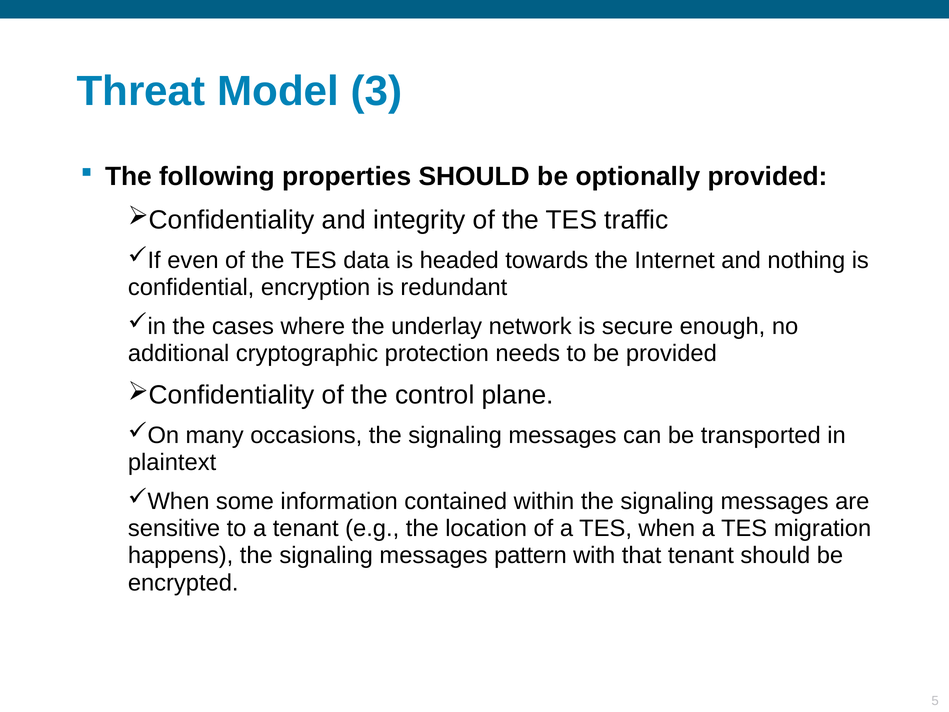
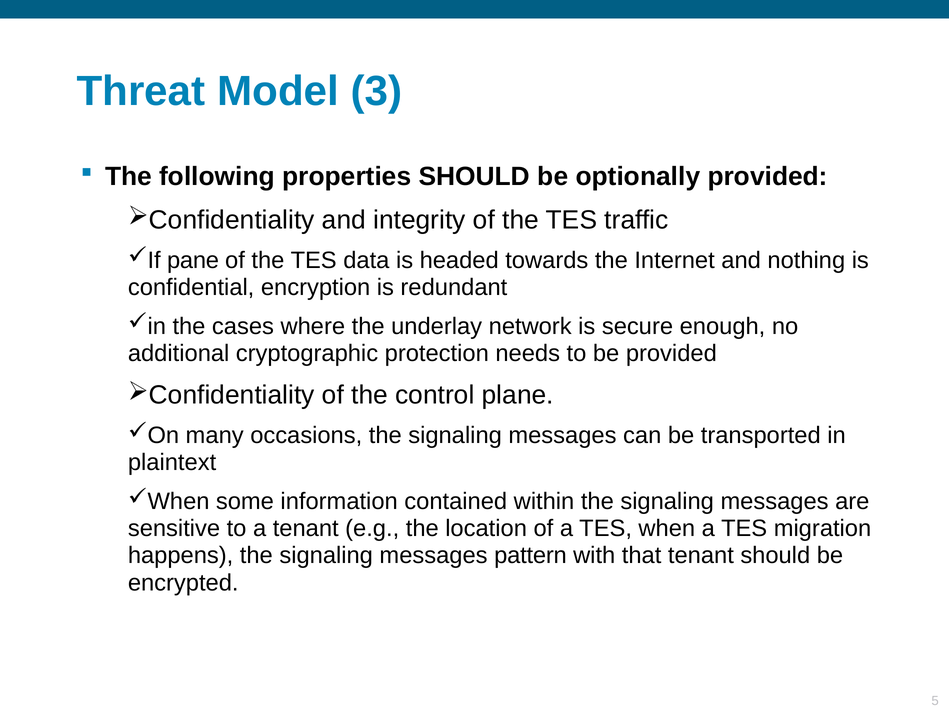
even: even -> pane
